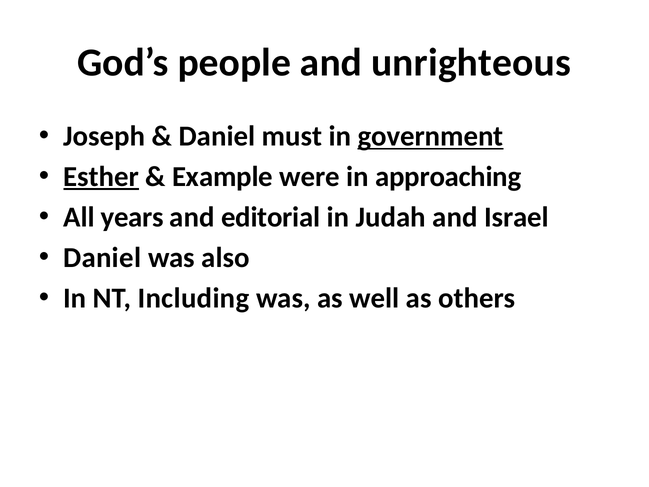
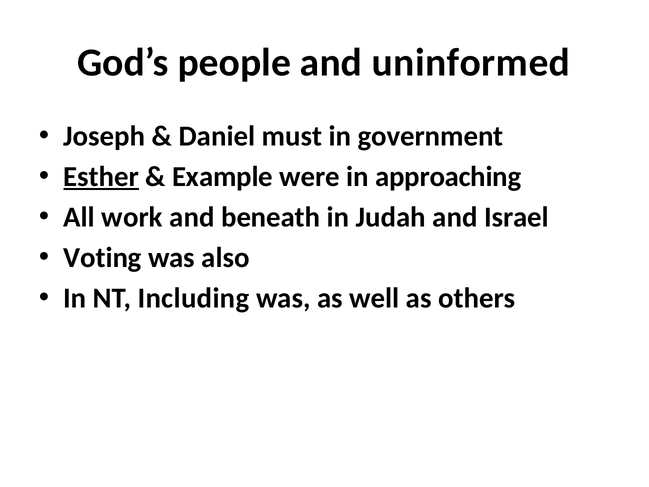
unrighteous: unrighteous -> uninformed
government underline: present -> none
years: years -> work
editorial: editorial -> beneath
Daniel at (102, 257): Daniel -> Voting
